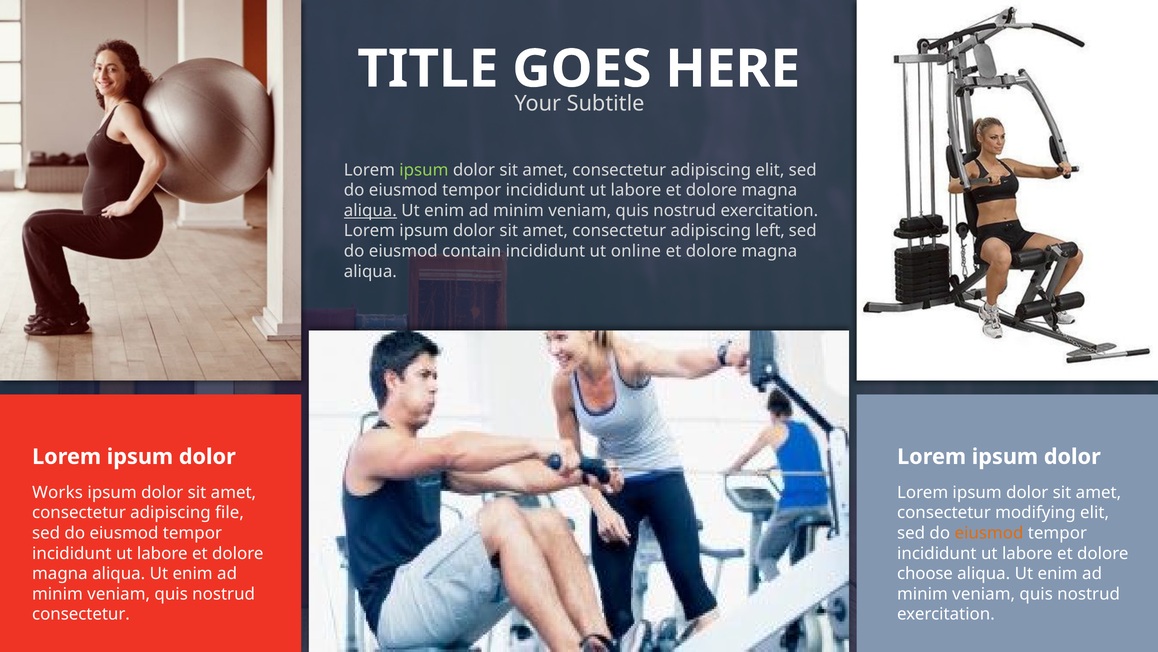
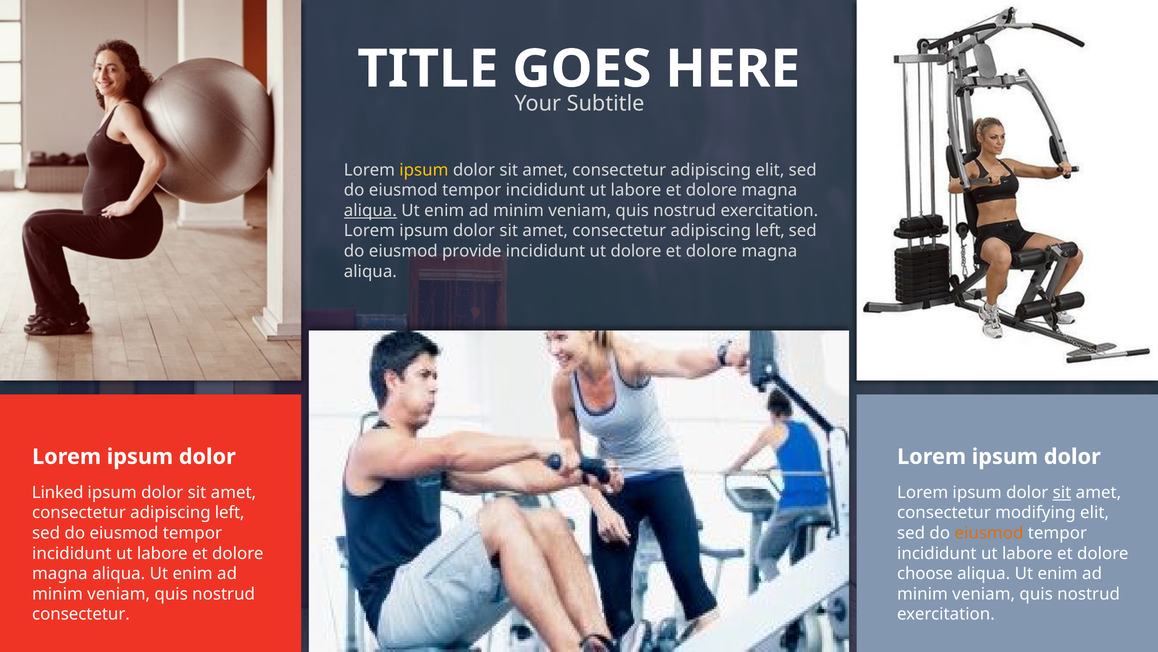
ipsum at (424, 170) colour: light green -> yellow
contain: contain -> provide
ut online: online -> dolore
Works: Works -> Linked
sit at (1062, 492) underline: none -> present
file at (230, 512): file -> left
